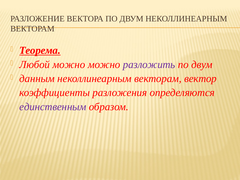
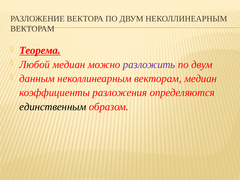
Любой можно: можно -> медиан
векторам вектор: вектор -> медиан
единственным colour: purple -> black
